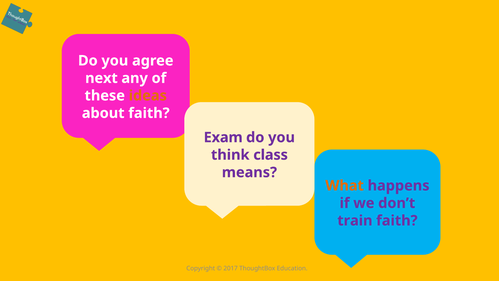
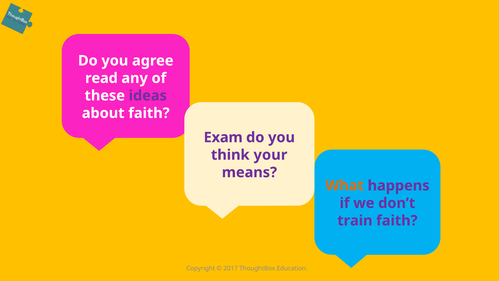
next: next -> read
ideas colour: orange -> purple
class: class -> your
